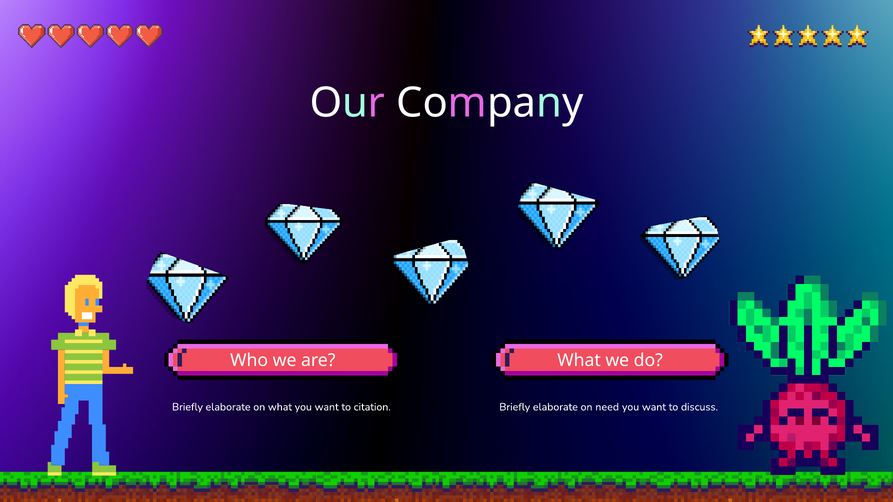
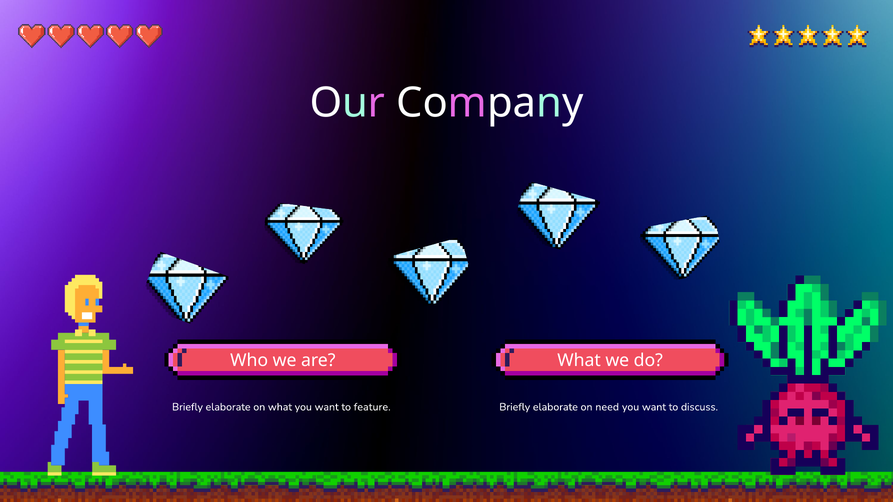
citation: citation -> feature
